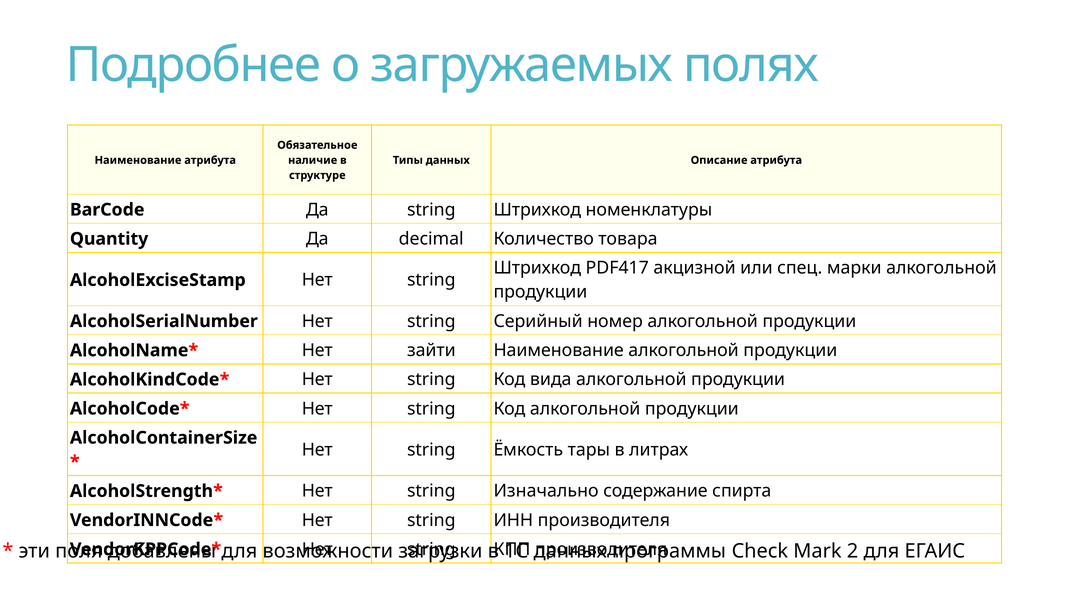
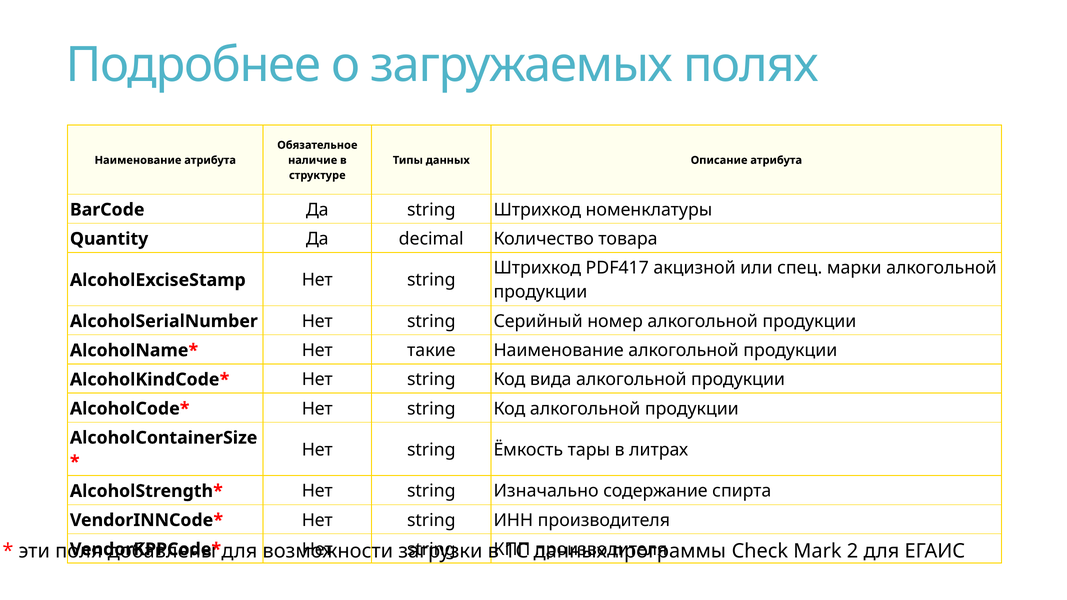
зайти: зайти -> такие
